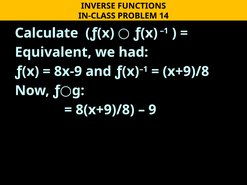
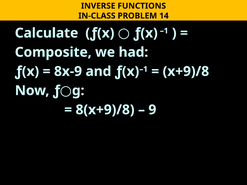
Equivalent: Equivalent -> Composite
